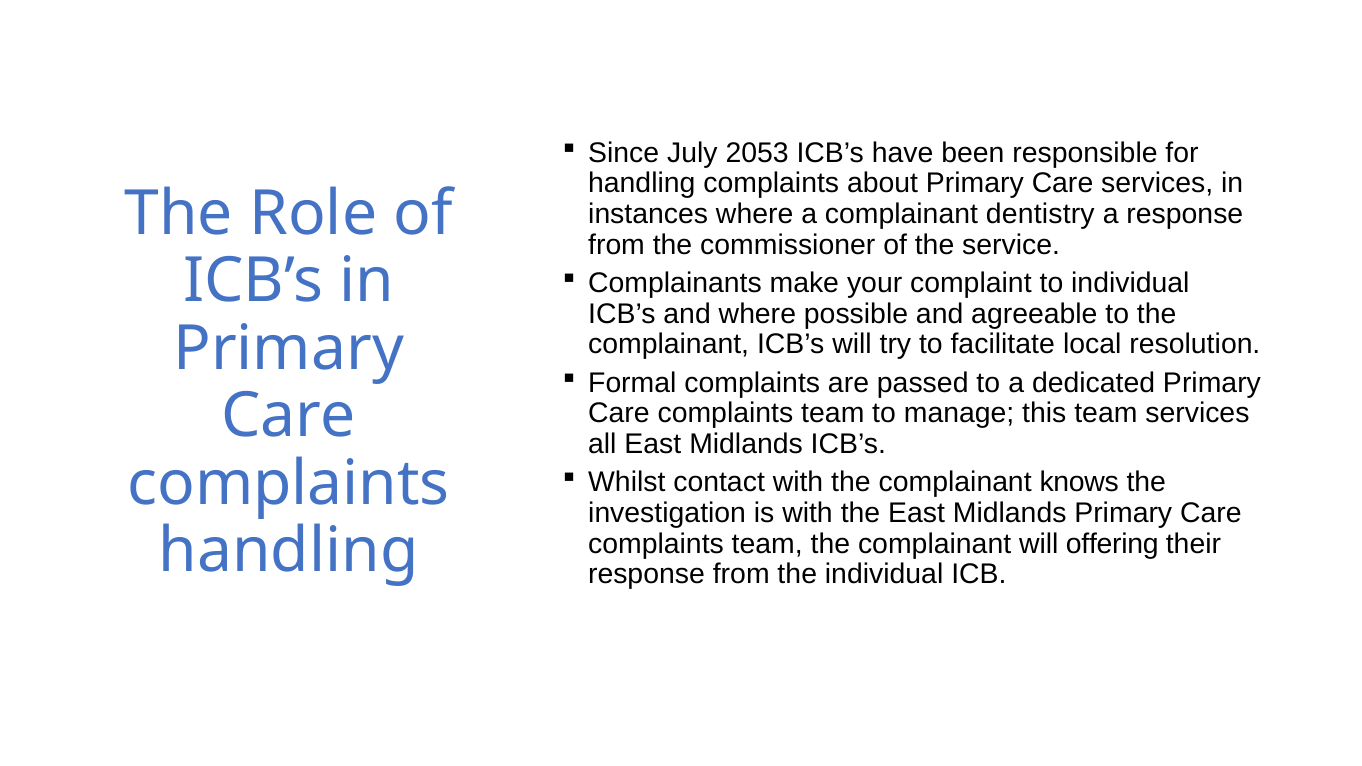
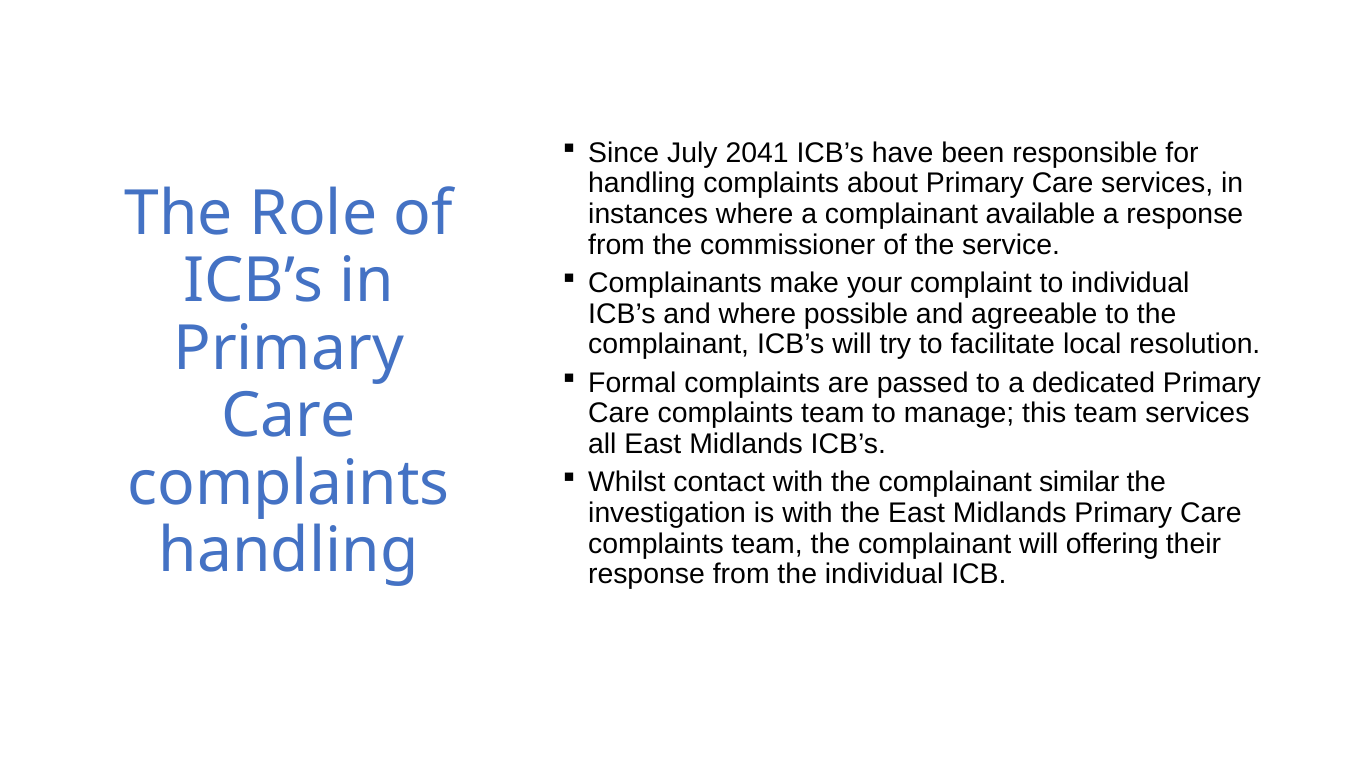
2053: 2053 -> 2041
dentistry: dentistry -> available
knows: knows -> similar
